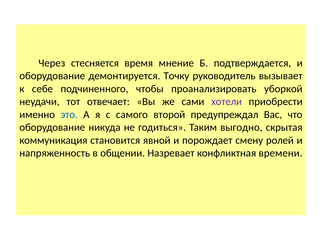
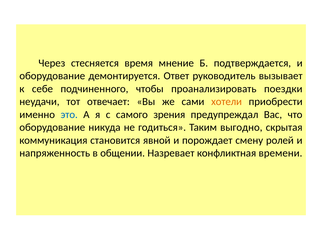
Точку: Точку -> Ответ
уборкой: уборкой -> поездки
хотели colour: purple -> orange
второй: второй -> зрения
